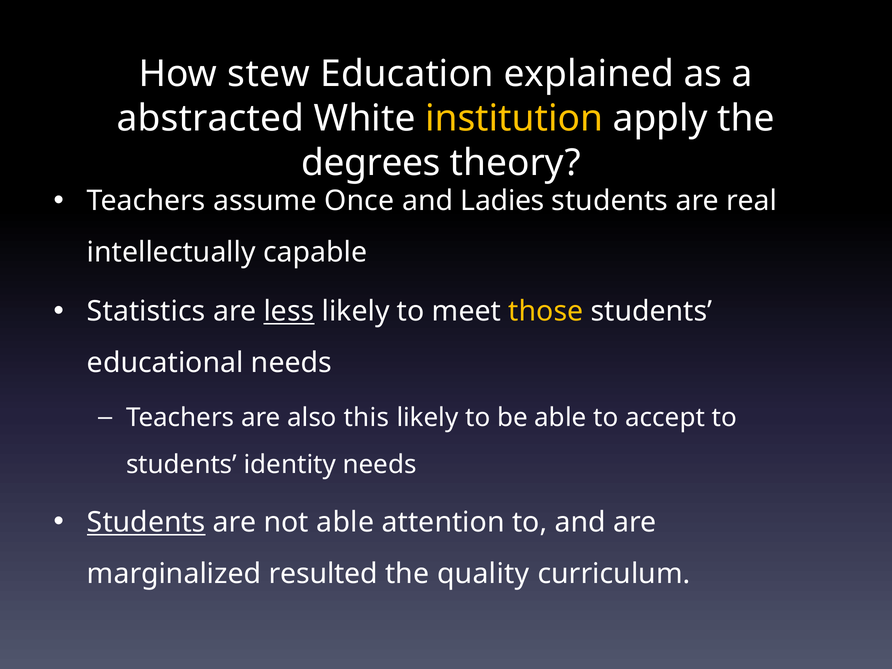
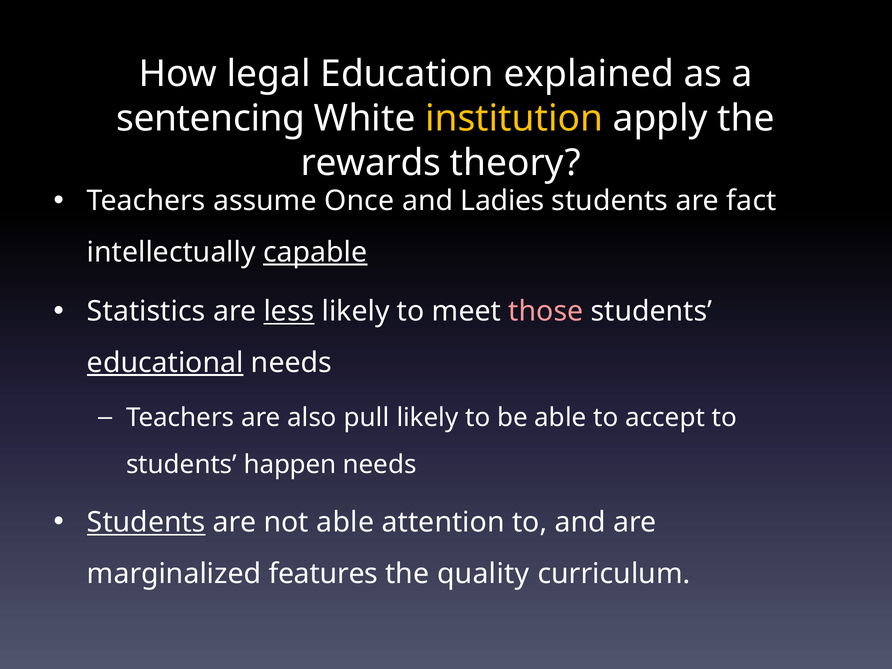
stew: stew -> legal
abstracted: abstracted -> sentencing
degrees: degrees -> rewards
real: real -> fact
capable underline: none -> present
those colour: yellow -> pink
educational underline: none -> present
this: this -> pull
identity: identity -> happen
resulted: resulted -> features
